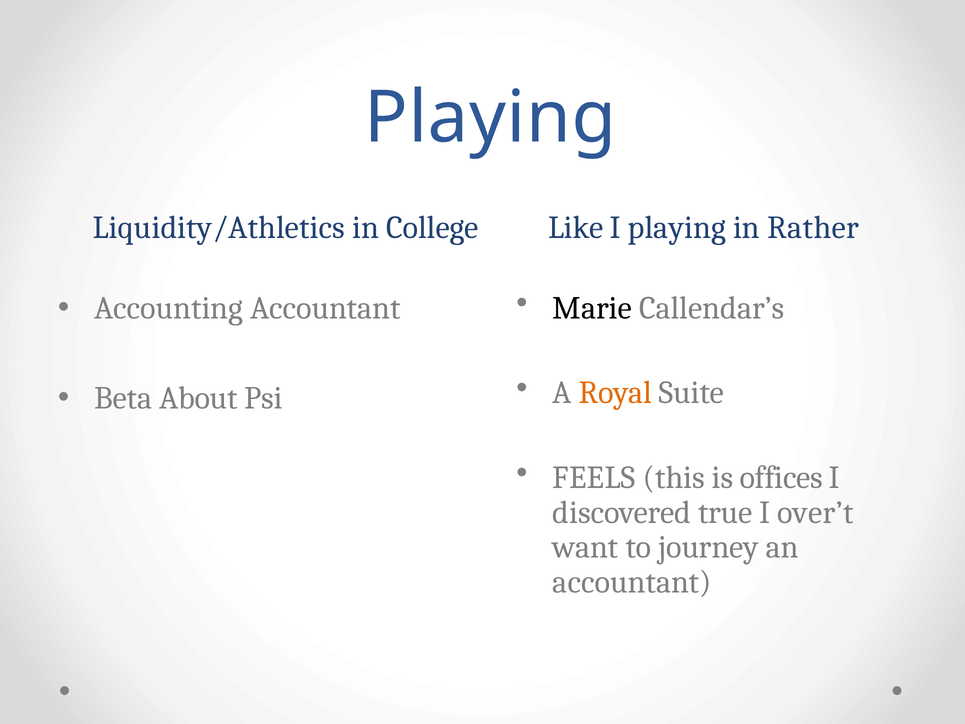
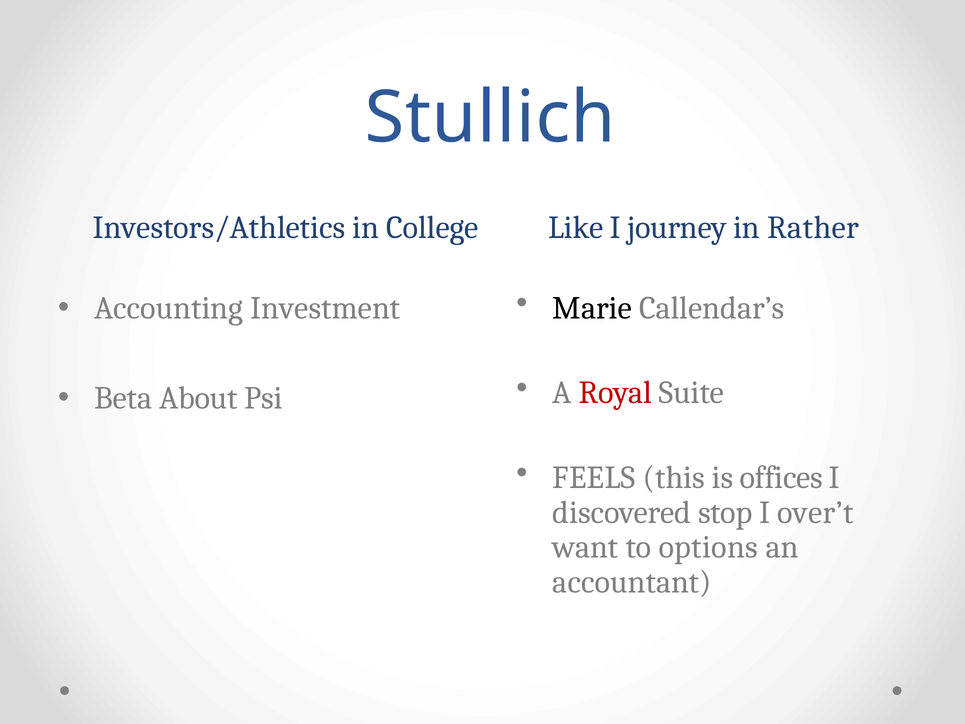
Playing at (490, 118): Playing -> Stullich
Liquidity/Athletics: Liquidity/Athletics -> Investors/Athletics
I playing: playing -> journey
Accounting Accountant: Accountant -> Investment
Royal colour: orange -> red
true: true -> stop
journey: journey -> options
